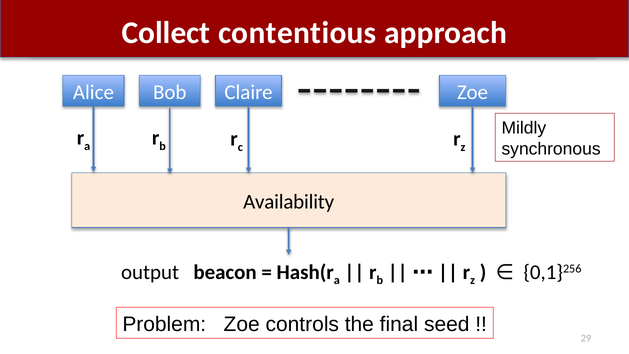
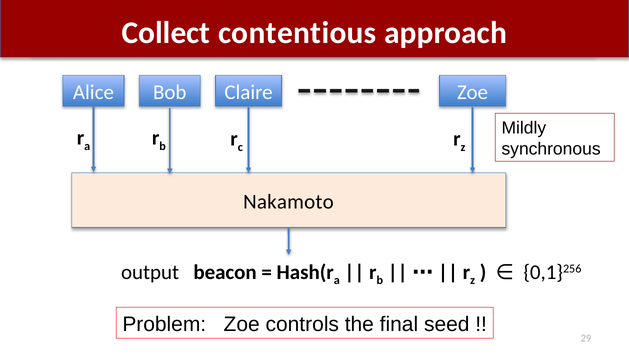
Availability: Availability -> Nakamoto
